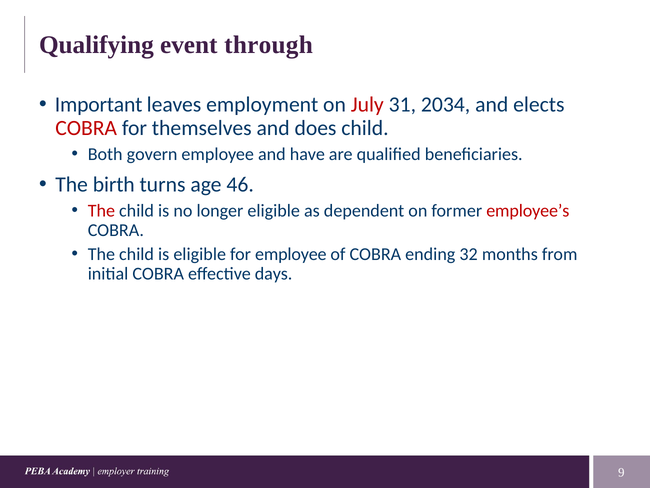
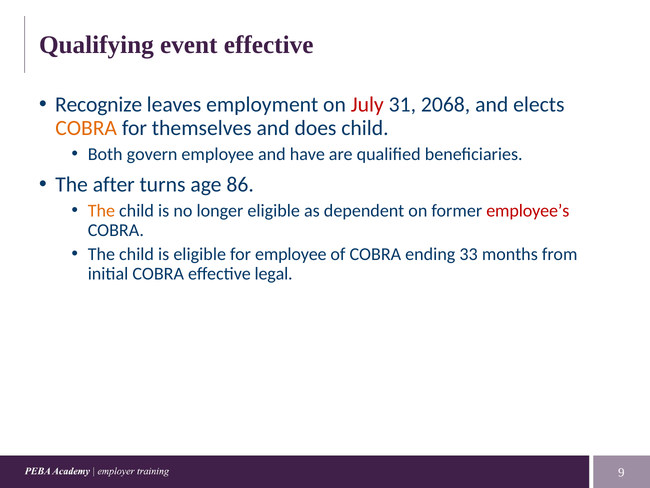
event through: through -> effective
Important: Important -> Recognize
2034: 2034 -> 2068
COBRA at (86, 128) colour: red -> orange
birth: birth -> after
46: 46 -> 86
The at (101, 210) colour: red -> orange
32: 32 -> 33
days: days -> legal
